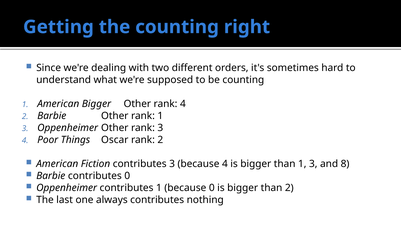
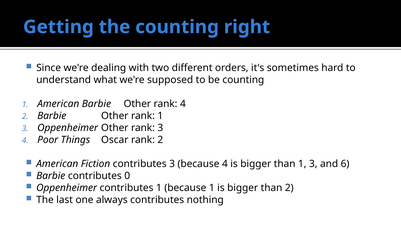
American Bigger: Bigger -> Barbie
8: 8 -> 6
because 0: 0 -> 1
